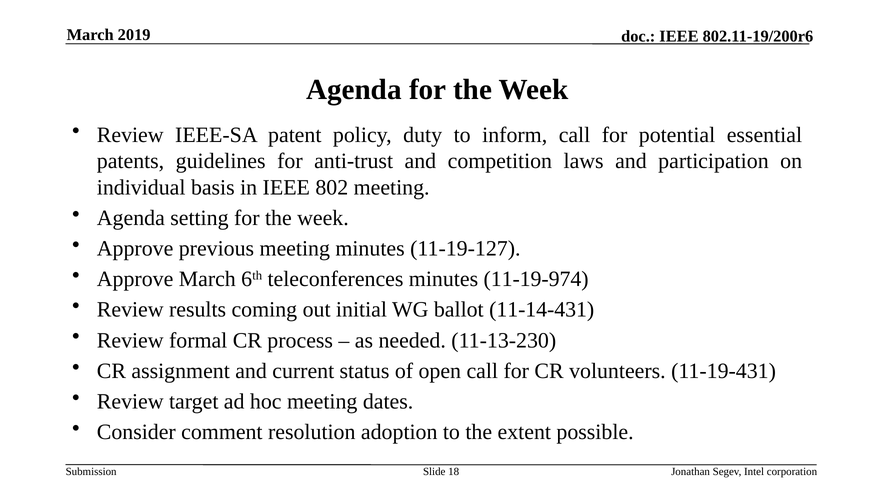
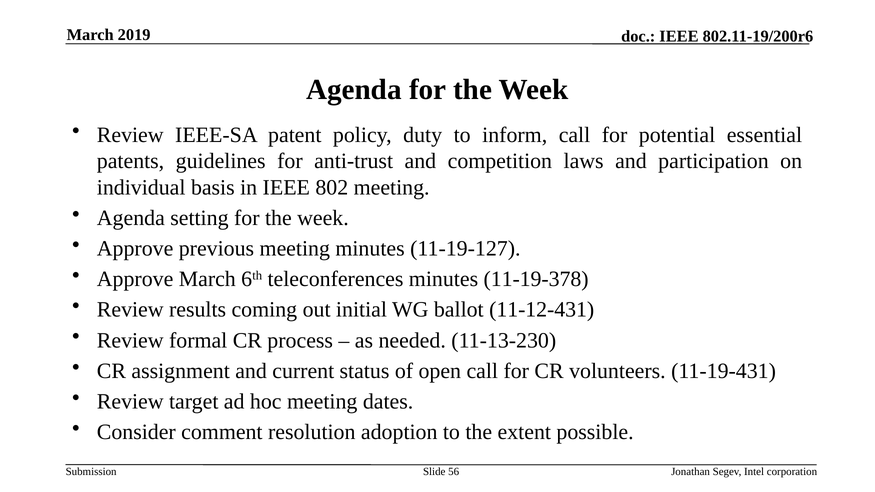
11-19-974: 11-19-974 -> 11-19-378
11-14-431: 11-14-431 -> 11-12-431
18: 18 -> 56
